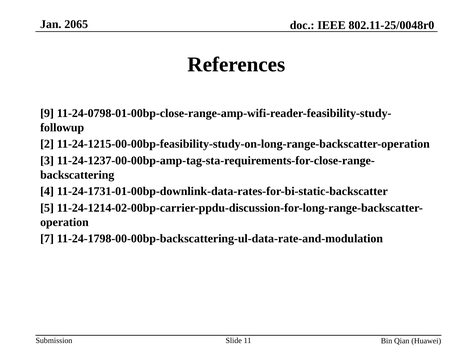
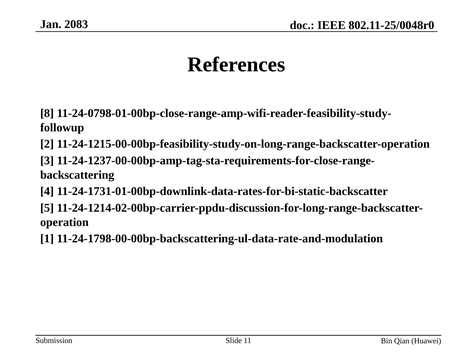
2065: 2065 -> 2083
9: 9 -> 8
7: 7 -> 1
